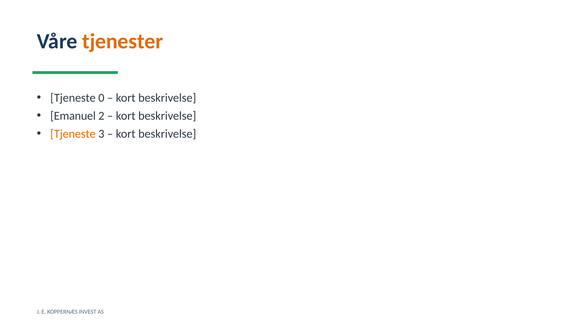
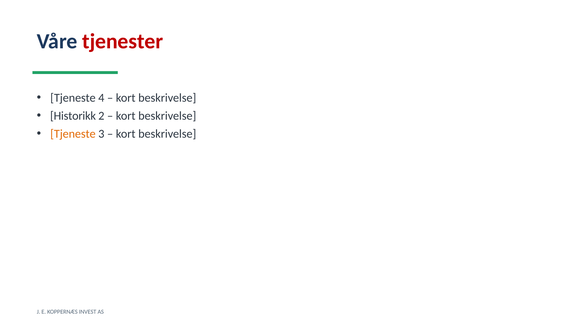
tjenester colour: orange -> red
0: 0 -> 4
Emanuel: Emanuel -> Historikk
